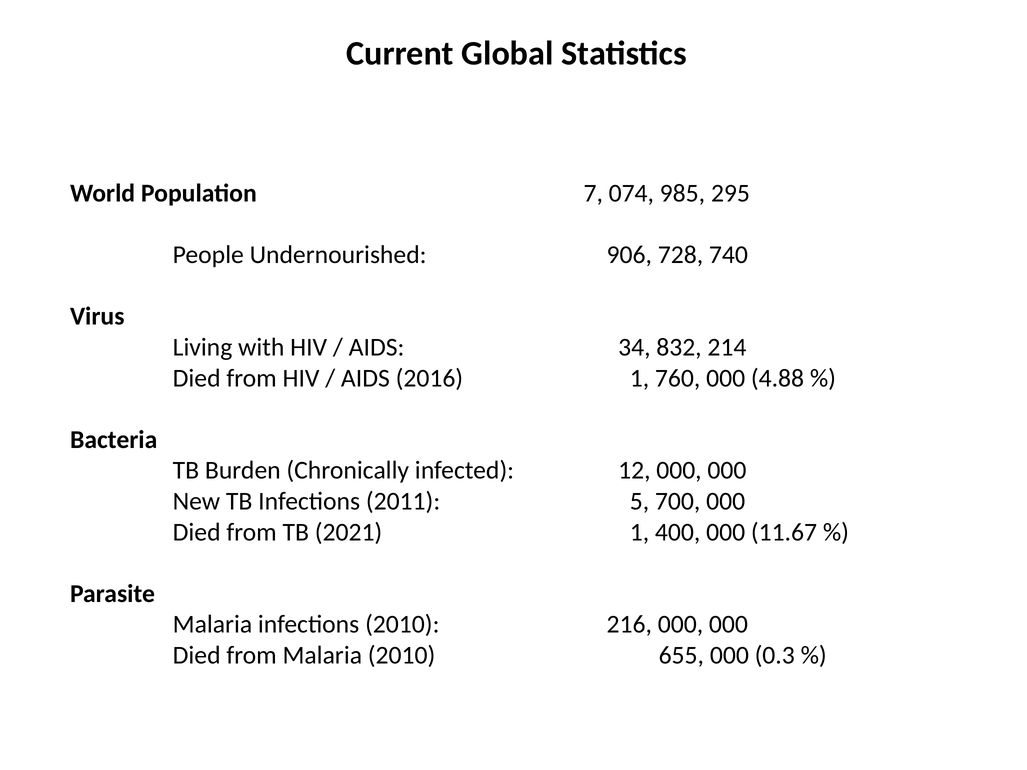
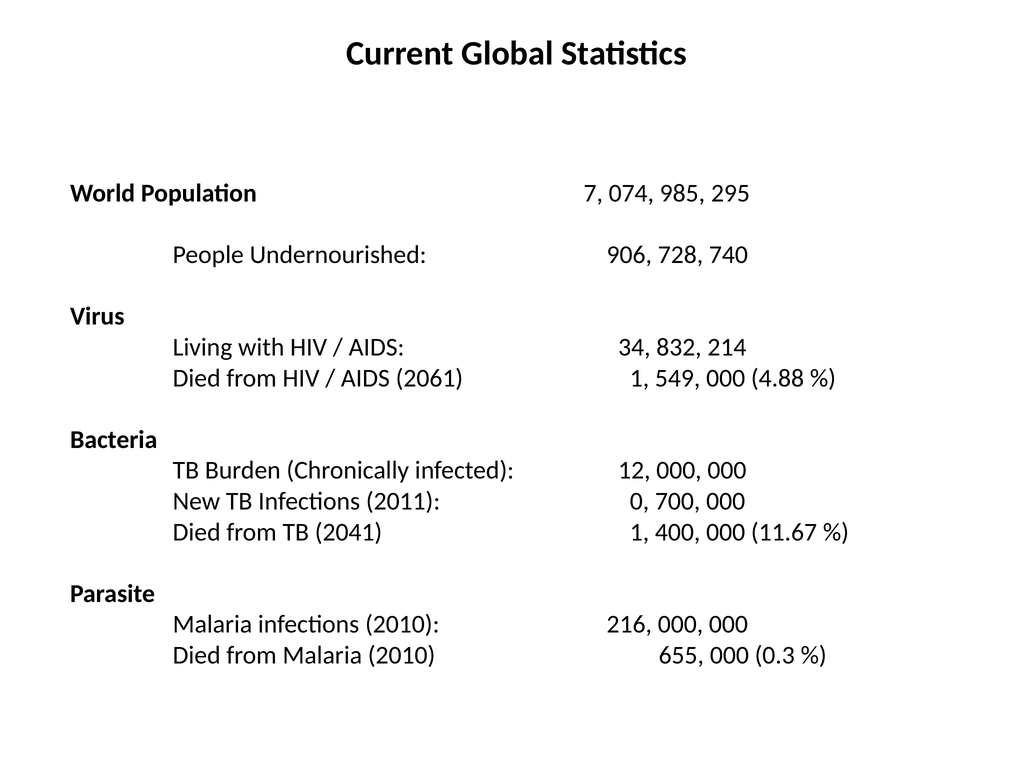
2016: 2016 -> 2061
760: 760 -> 549
5: 5 -> 0
2021: 2021 -> 2041
